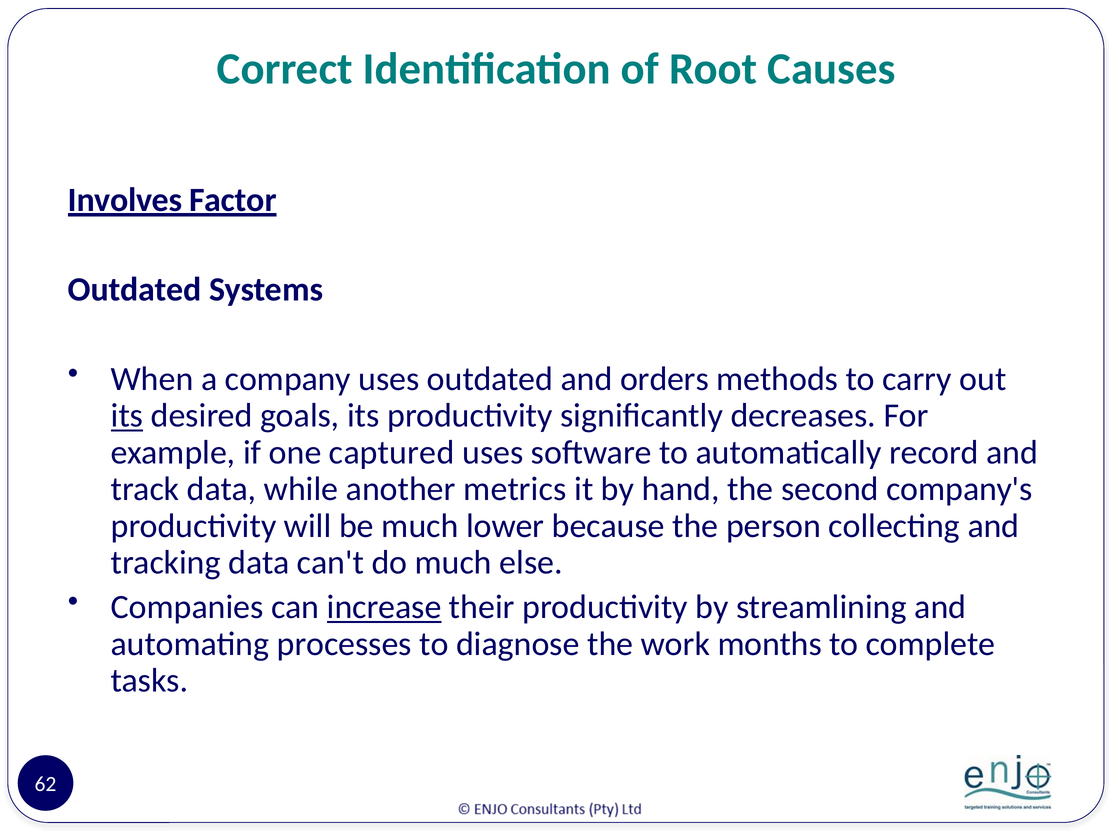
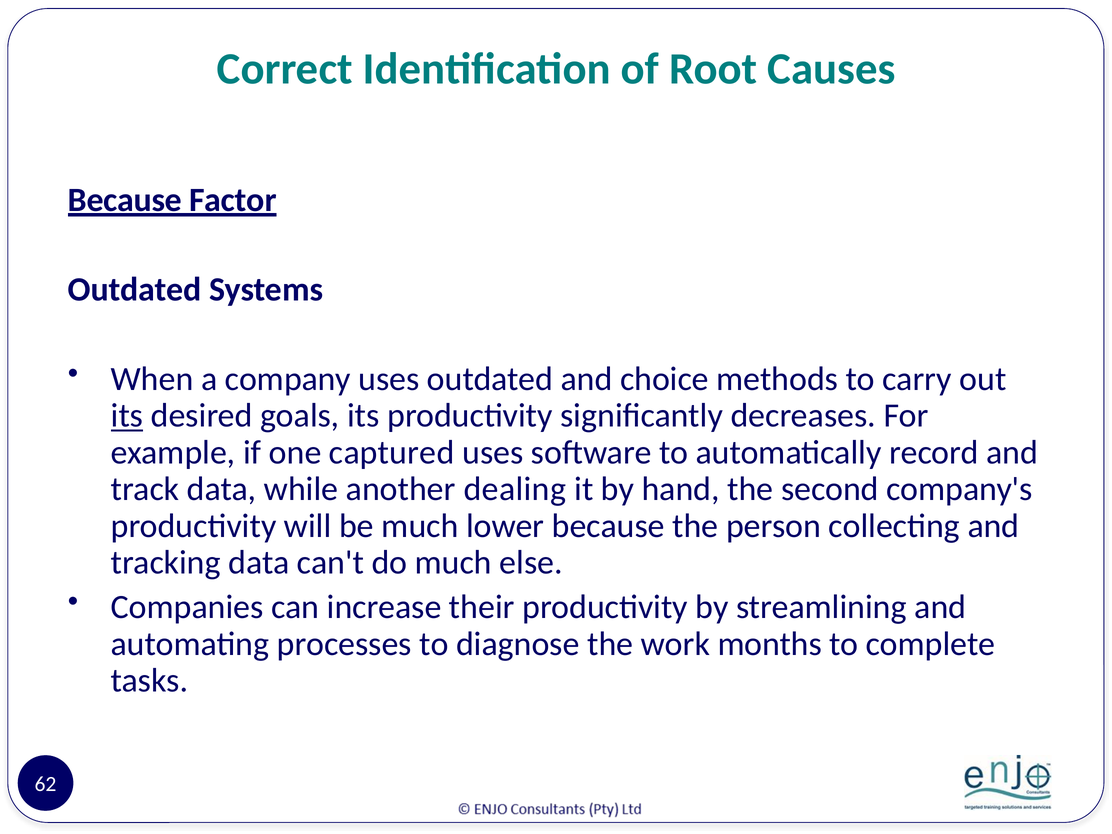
Involves at (125, 200): Involves -> Because
orders: orders -> choice
metrics: metrics -> dealing
increase underline: present -> none
